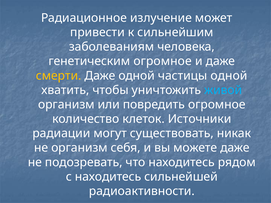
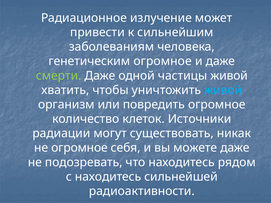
смерти colour: yellow -> light green
частицы одной: одной -> живой
не организм: организм -> огромное
